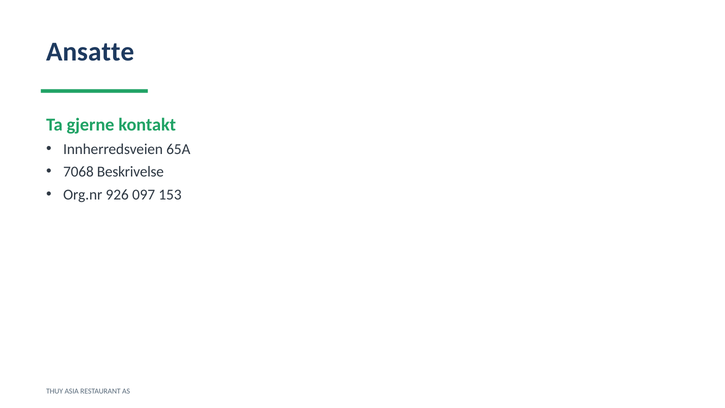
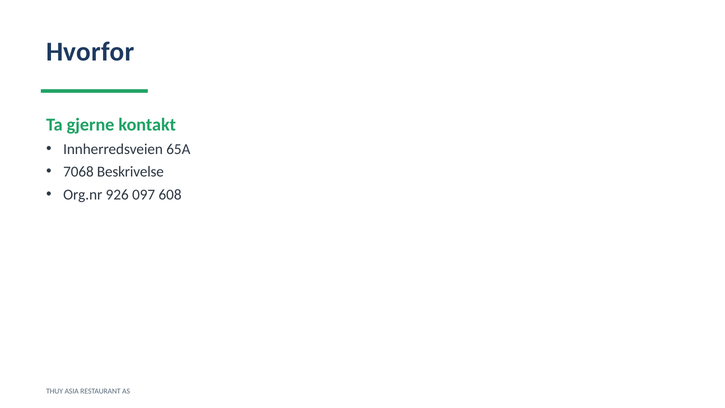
Ansatte: Ansatte -> Hvorfor
153: 153 -> 608
